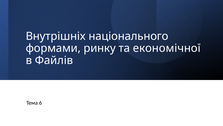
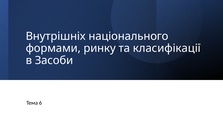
економічної: економічної -> класифікації
Файлів: Файлів -> Засоби
